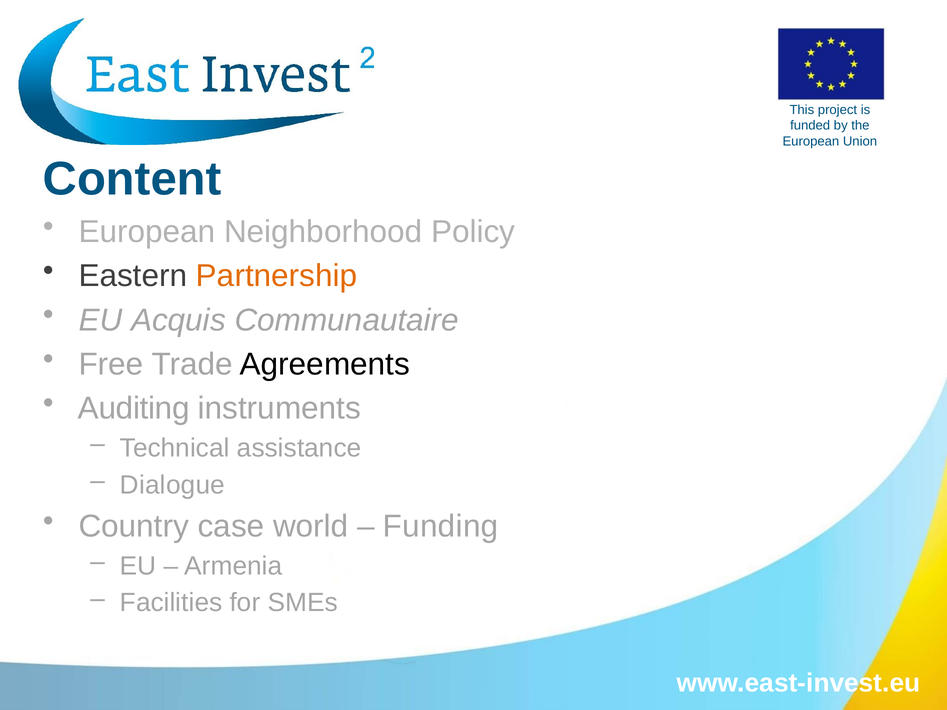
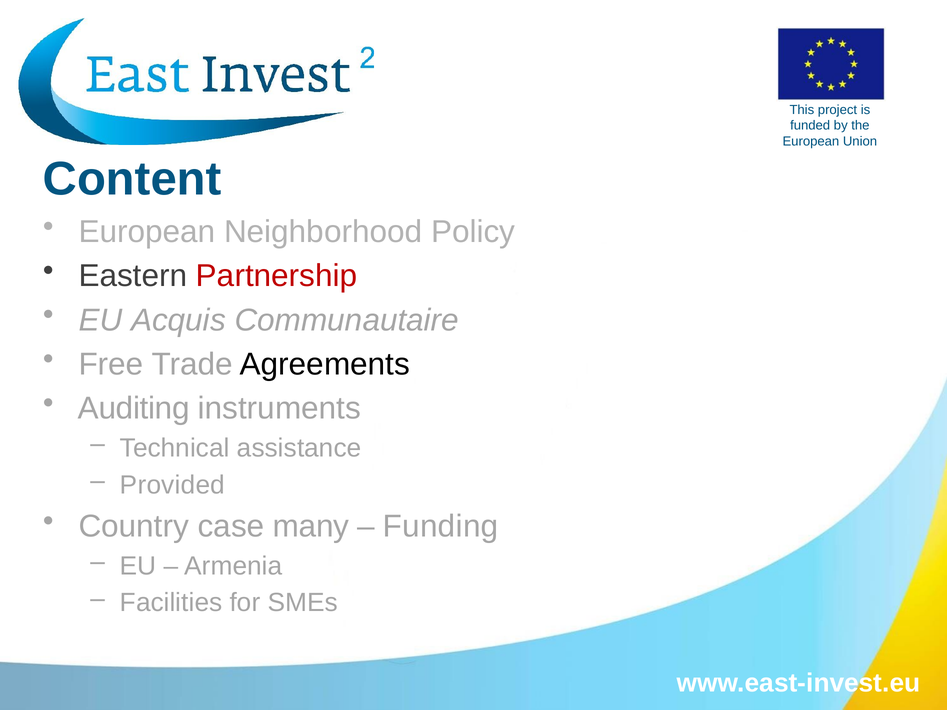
Partnership colour: orange -> red
Dialogue: Dialogue -> Provided
world: world -> many
